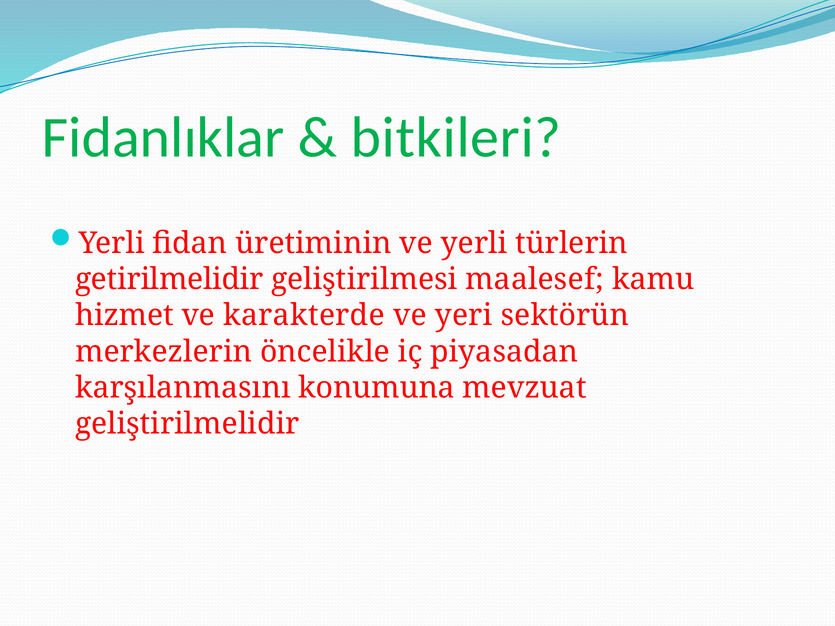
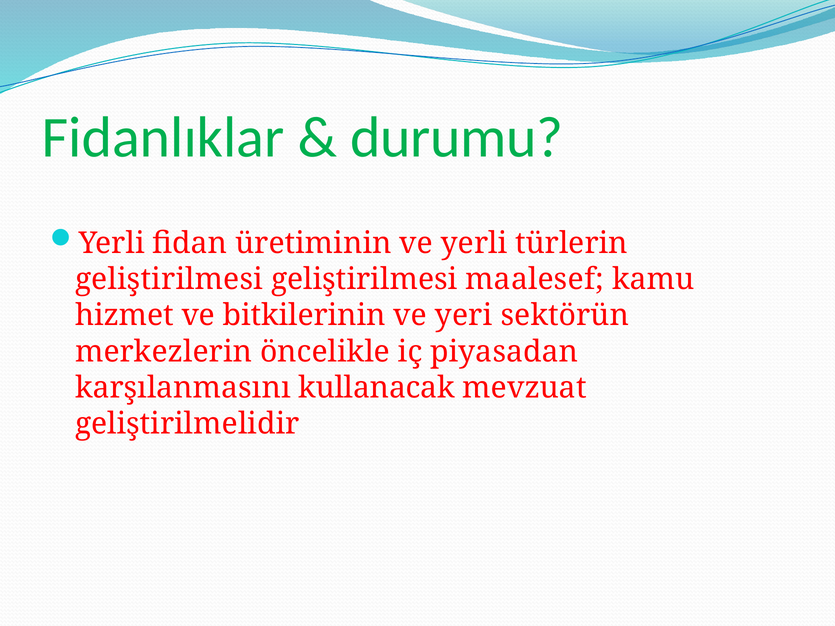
bitkileri: bitkileri -> durumu
getirilmelidir at (169, 279): getirilmelidir -> geliştirilmesi
karakterde: karakterde -> bitkilerinin
konumuna: konumuna -> kullanacak
